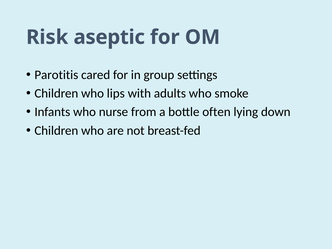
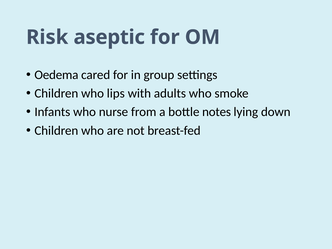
Parotitis: Parotitis -> Oedema
often: often -> notes
